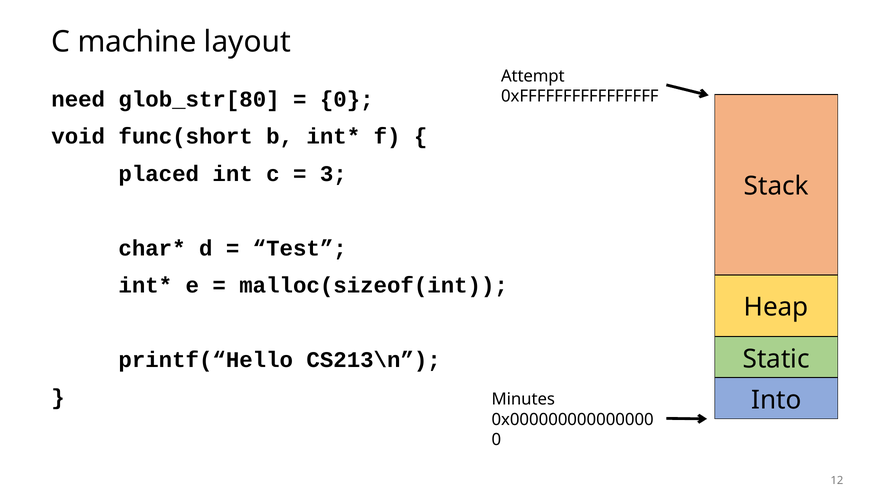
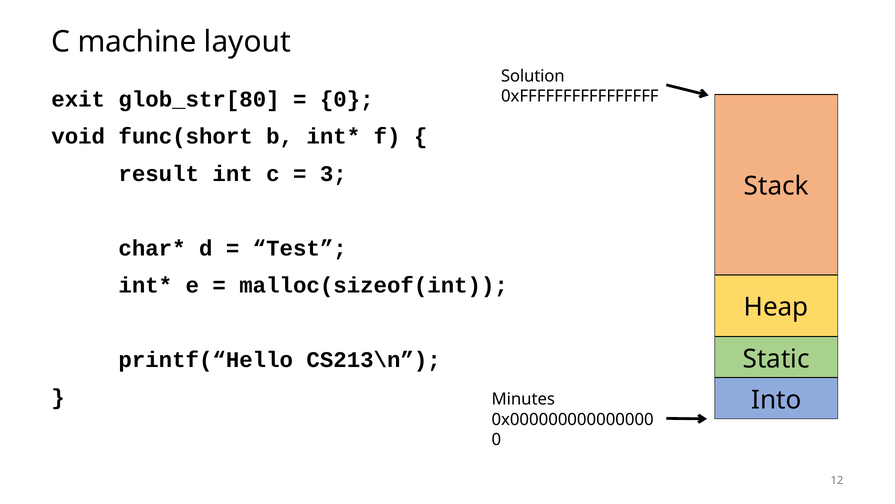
Attempt: Attempt -> Solution
need: need -> exit
placed: placed -> result
